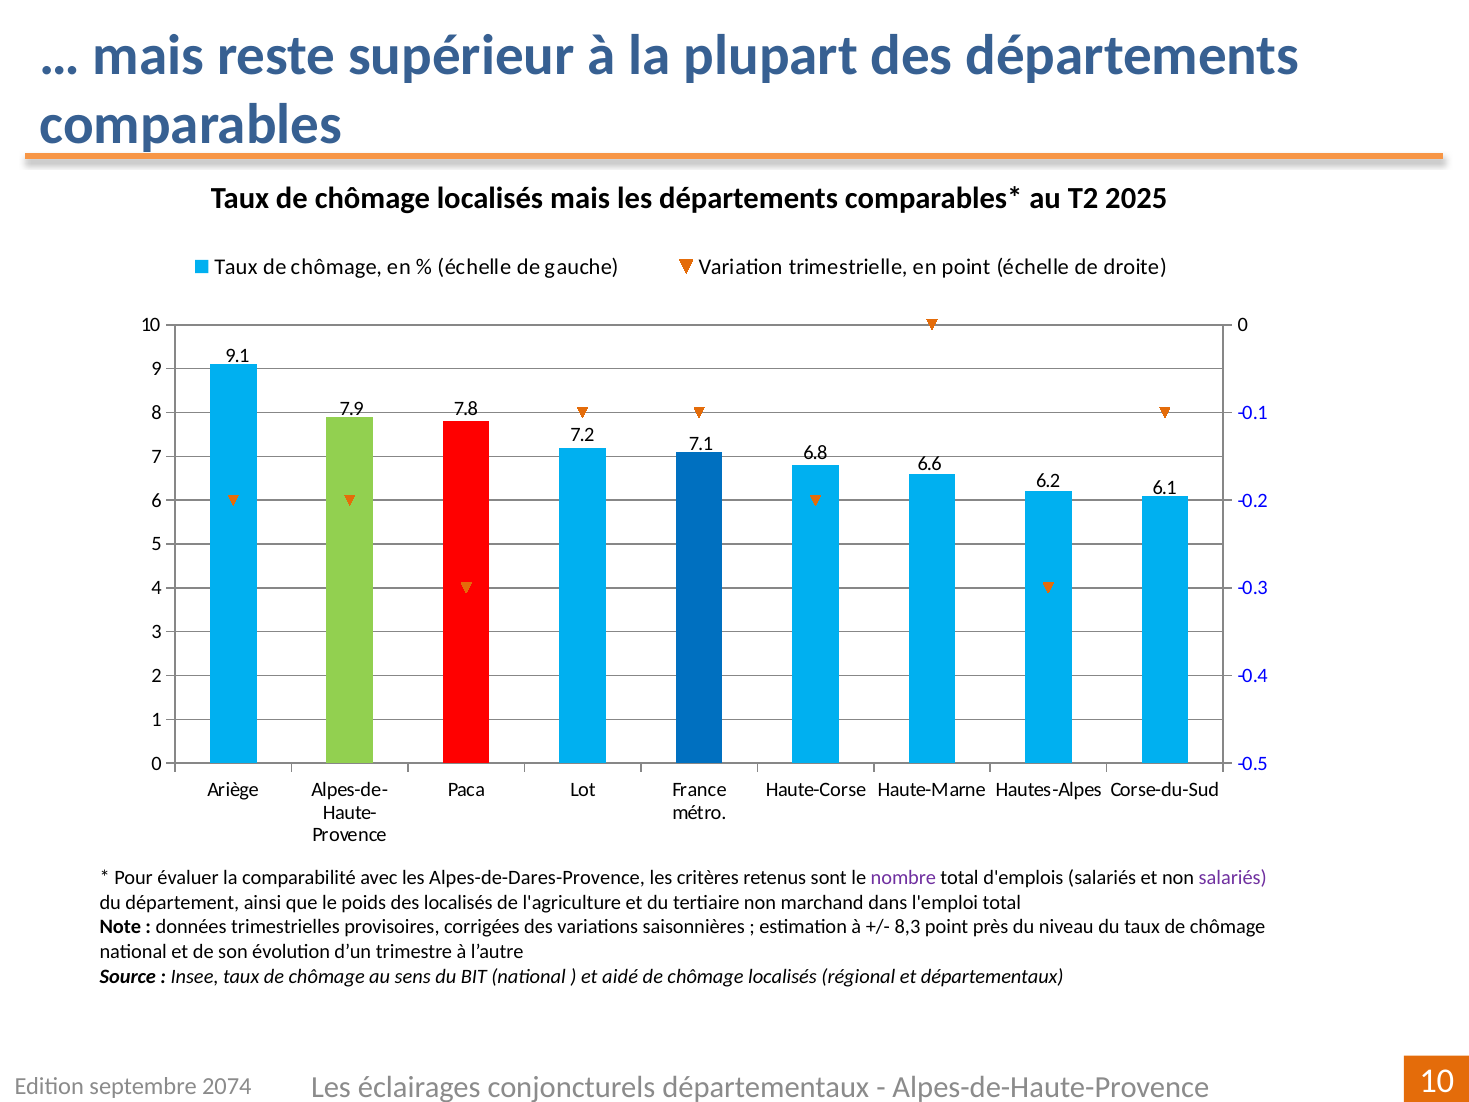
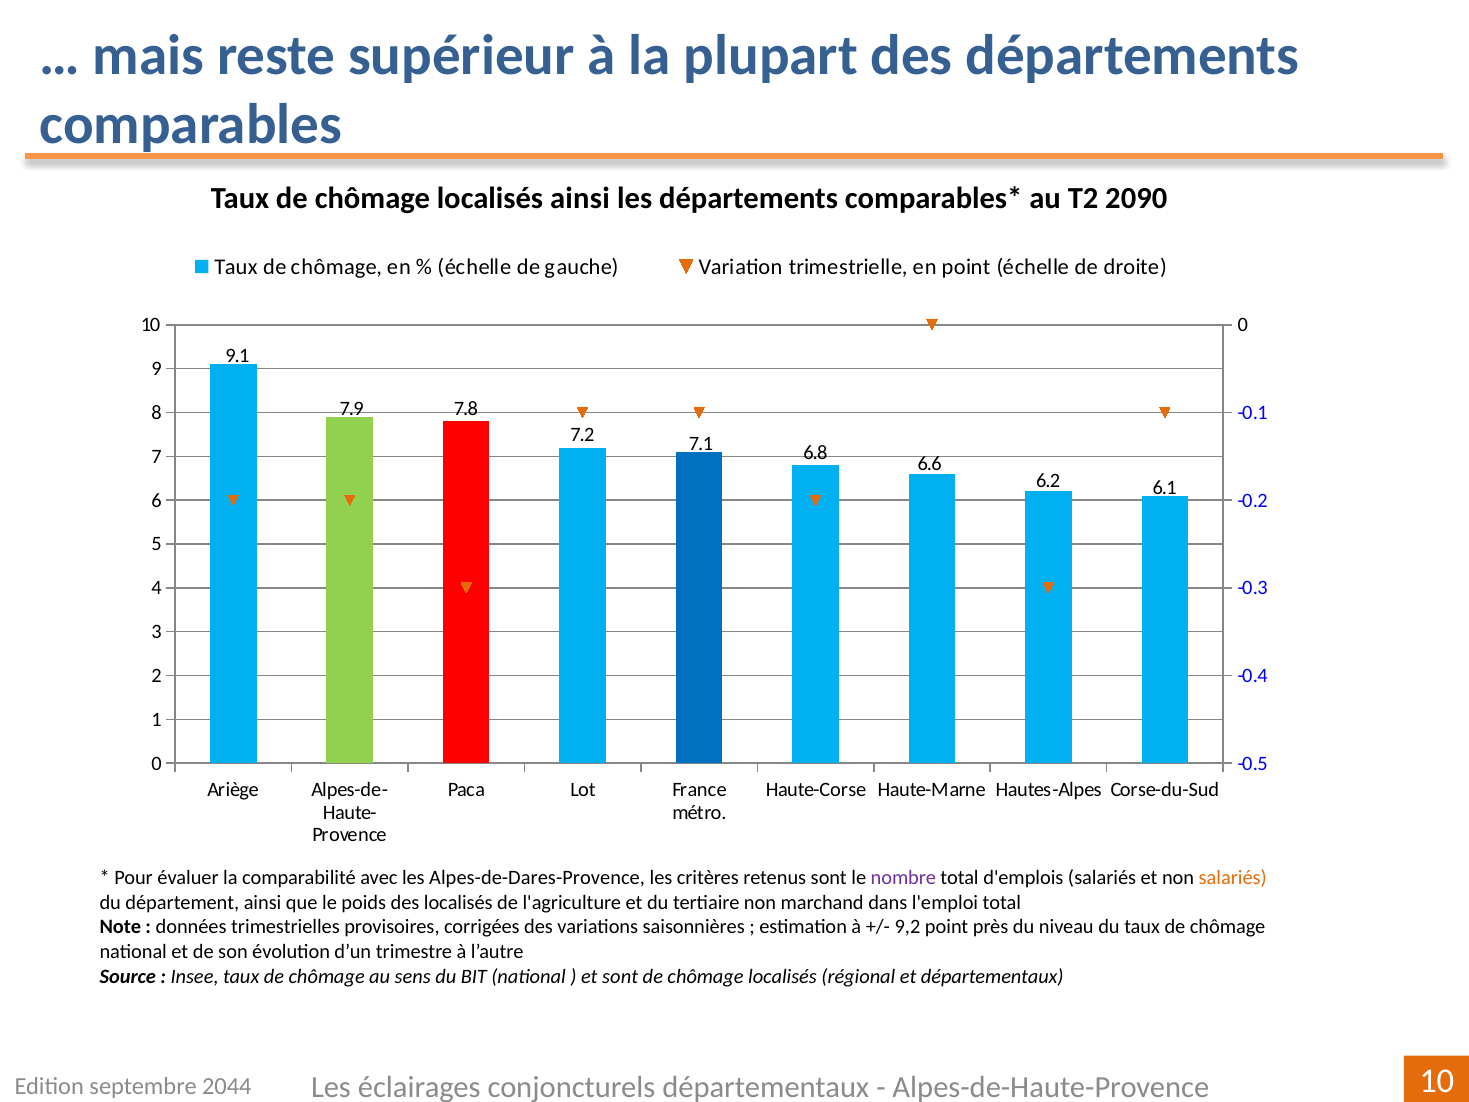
localisés mais: mais -> ainsi
2025: 2025 -> 2090
salariés at (1233, 878) colour: purple -> orange
8,3: 8,3 -> 9,2
et aidé: aidé -> sont
2074: 2074 -> 2044
